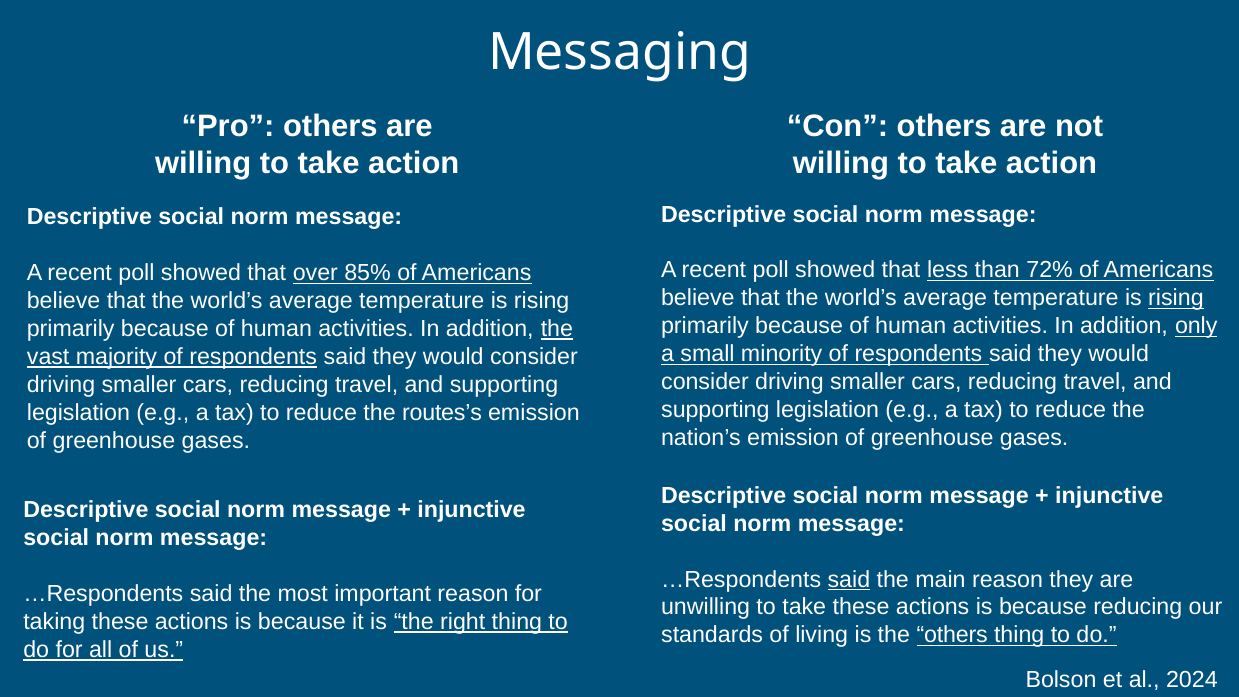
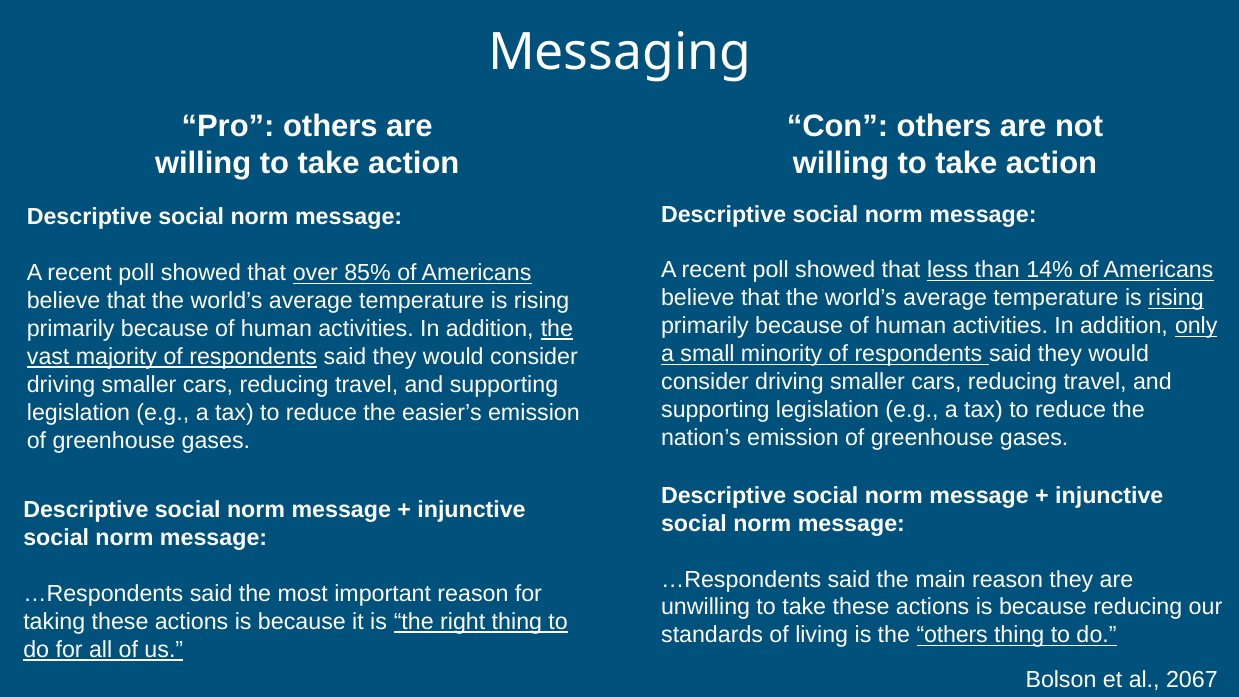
72%: 72% -> 14%
routes’s: routes’s -> easier’s
said at (849, 579) underline: present -> none
2024: 2024 -> 2067
